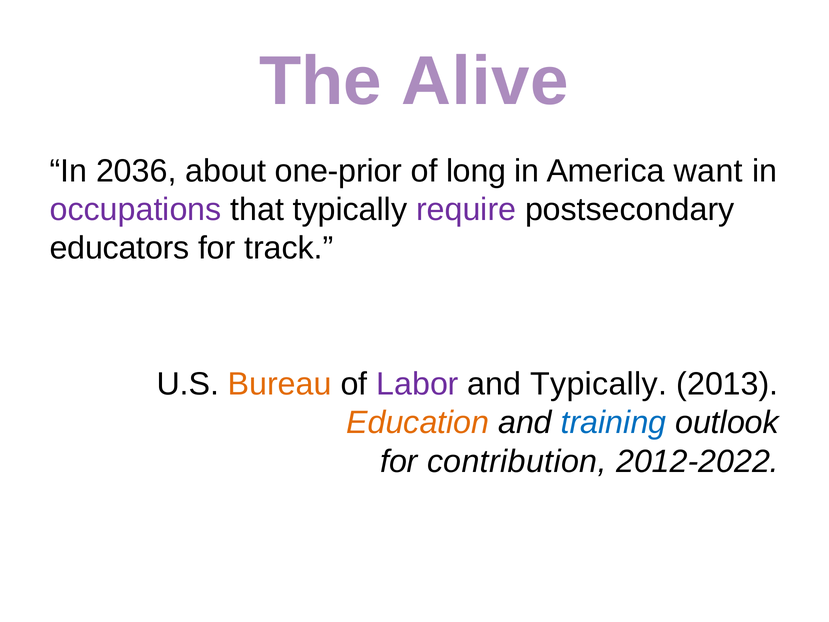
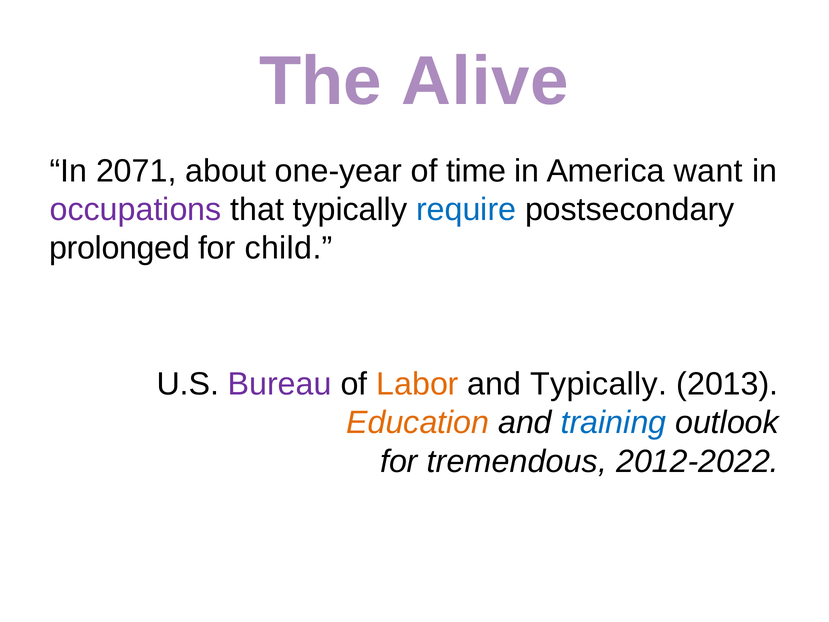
2036: 2036 -> 2071
one-prior: one-prior -> one-year
long: long -> time
require colour: purple -> blue
educators: educators -> prolonged
track: track -> child
Bureau colour: orange -> purple
Labor colour: purple -> orange
contribution: contribution -> tremendous
